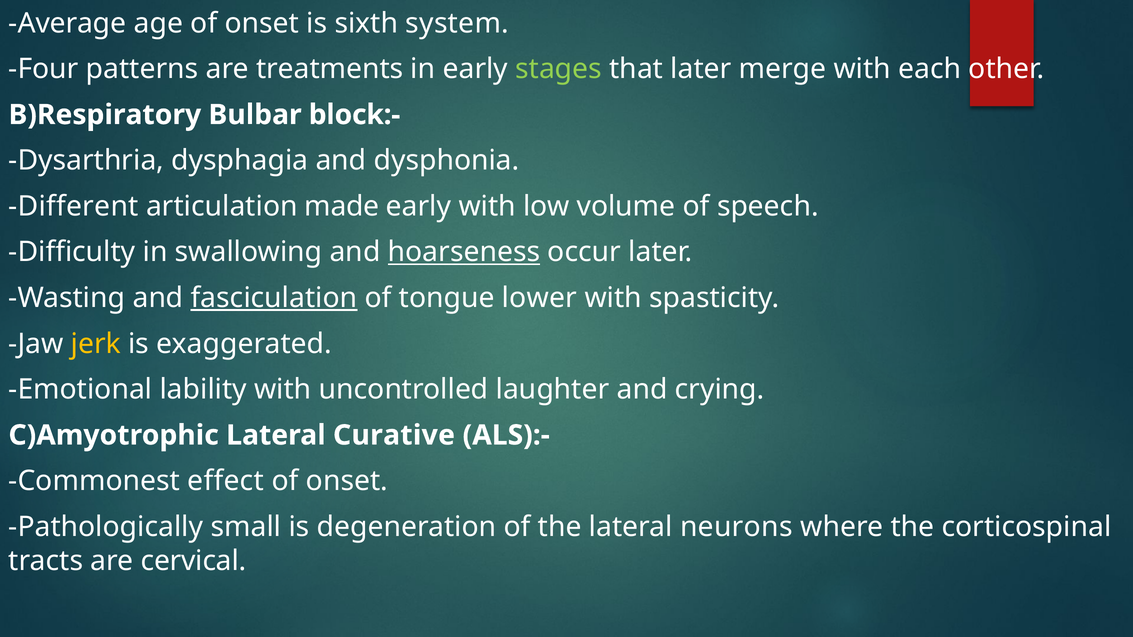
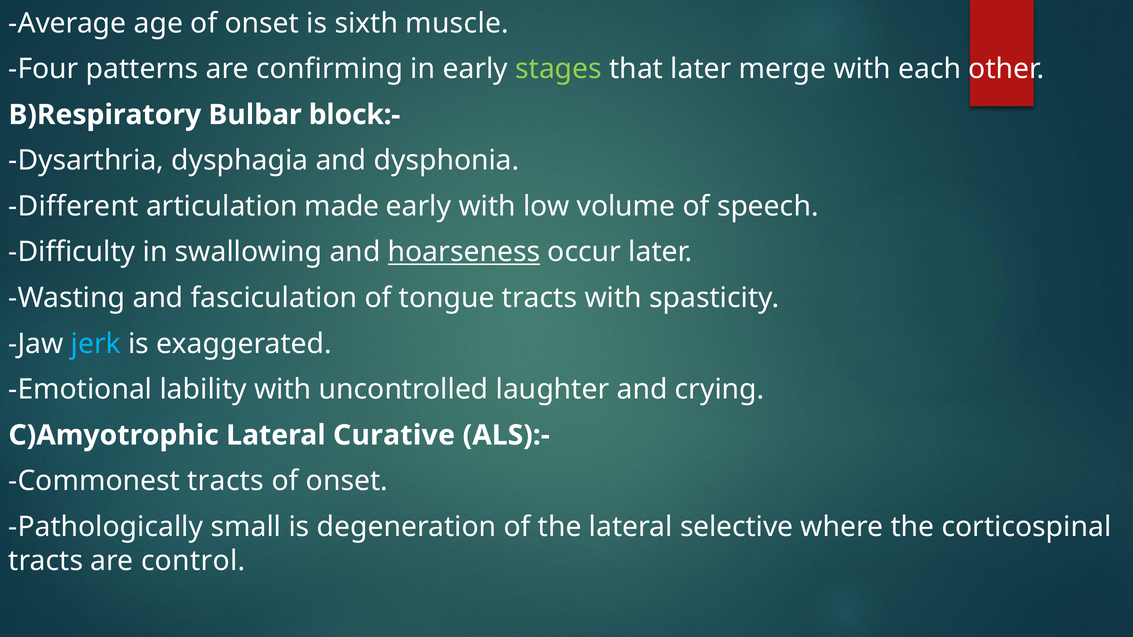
system: system -> muscle
treatments: treatments -> confirming
fasciculation underline: present -> none
tongue lower: lower -> tracts
jerk colour: yellow -> light blue
Commonest effect: effect -> tracts
neurons: neurons -> selective
cervical: cervical -> control
